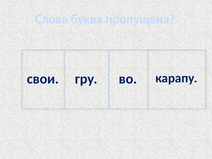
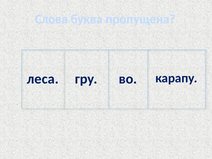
свои: свои -> леса
